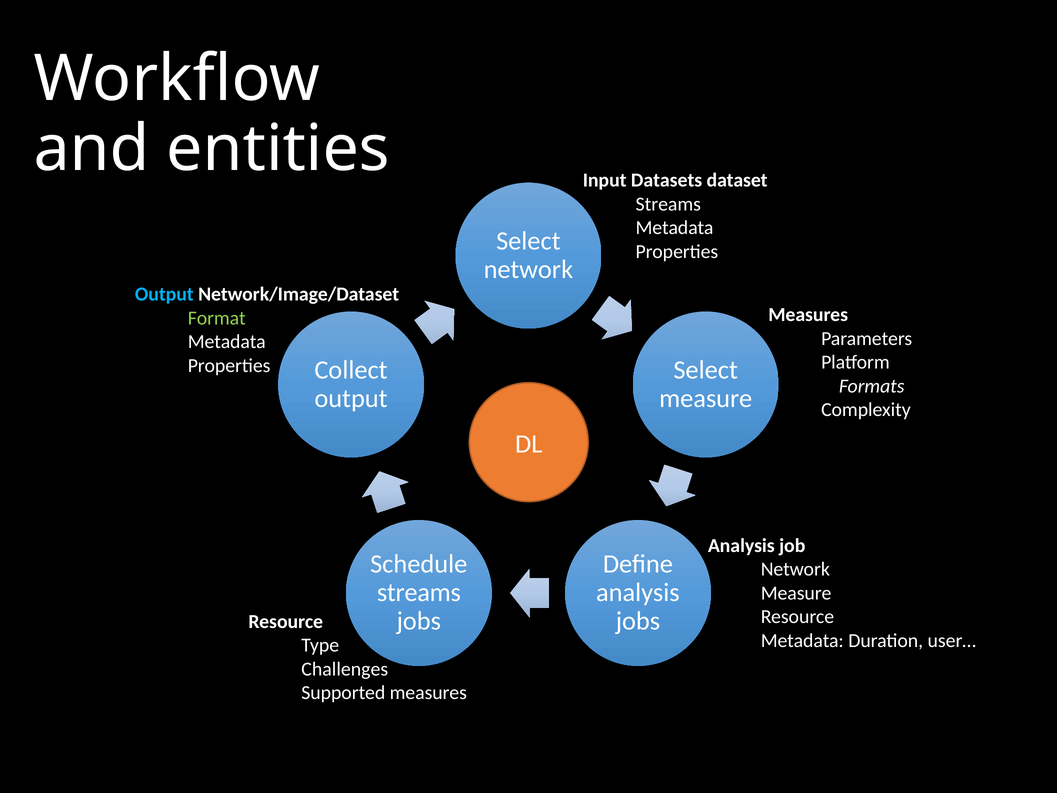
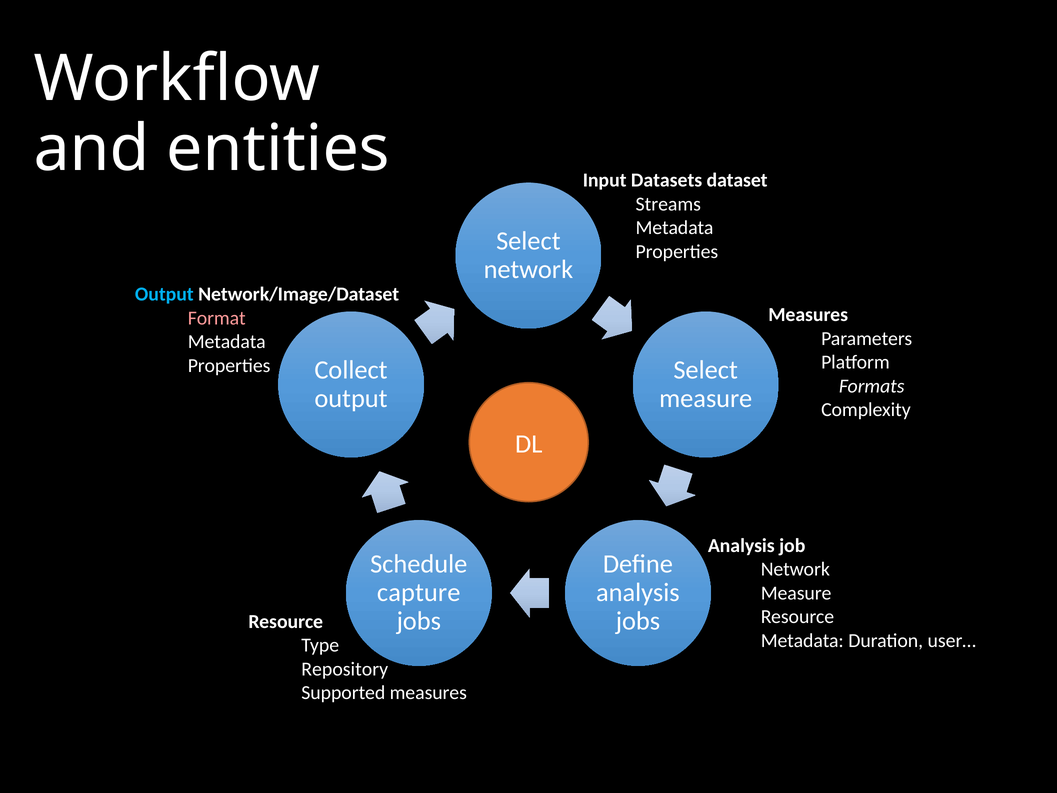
Format colour: light green -> pink
streams at (419, 593): streams -> capture
Challenges: Challenges -> Repository
